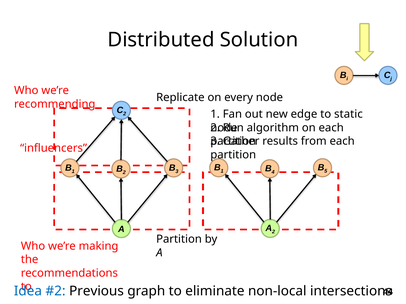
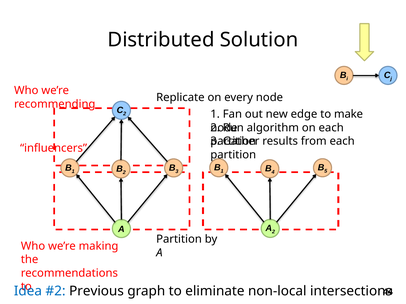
static: static -> make
